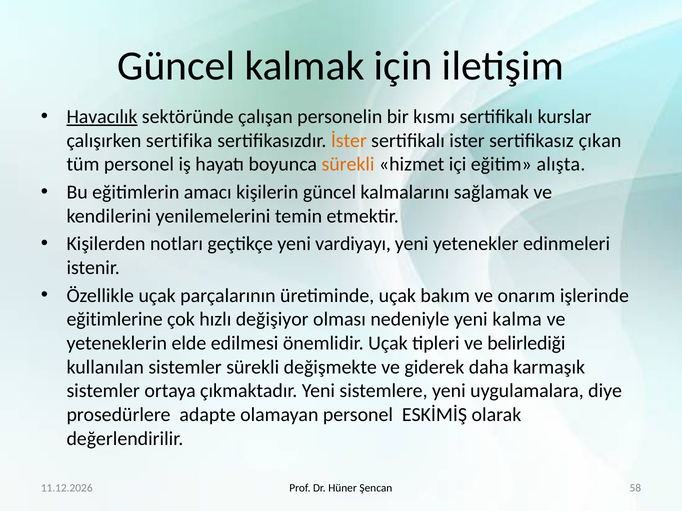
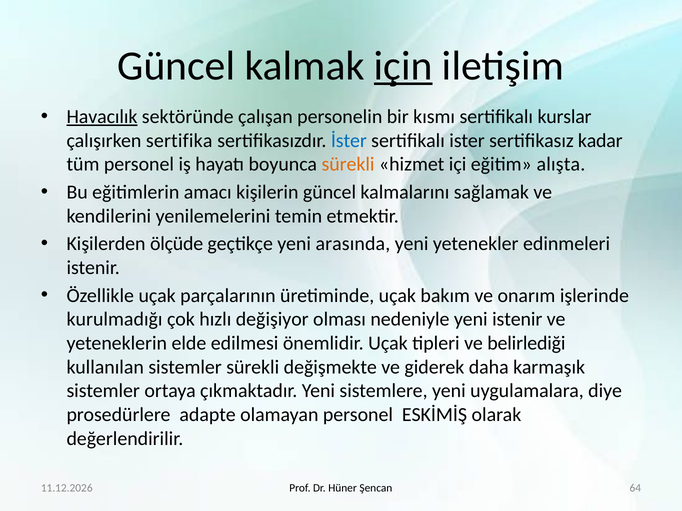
için underline: none -> present
İster colour: orange -> blue
çıkan: çıkan -> kadar
notları: notları -> ölçüde
vardiyayı: vardiyayı -> arasında
eğitimlerine: eğitimlerine -> kurulmadığı
yeni kalma: kalma -> istenir
58: 58 -> 64
